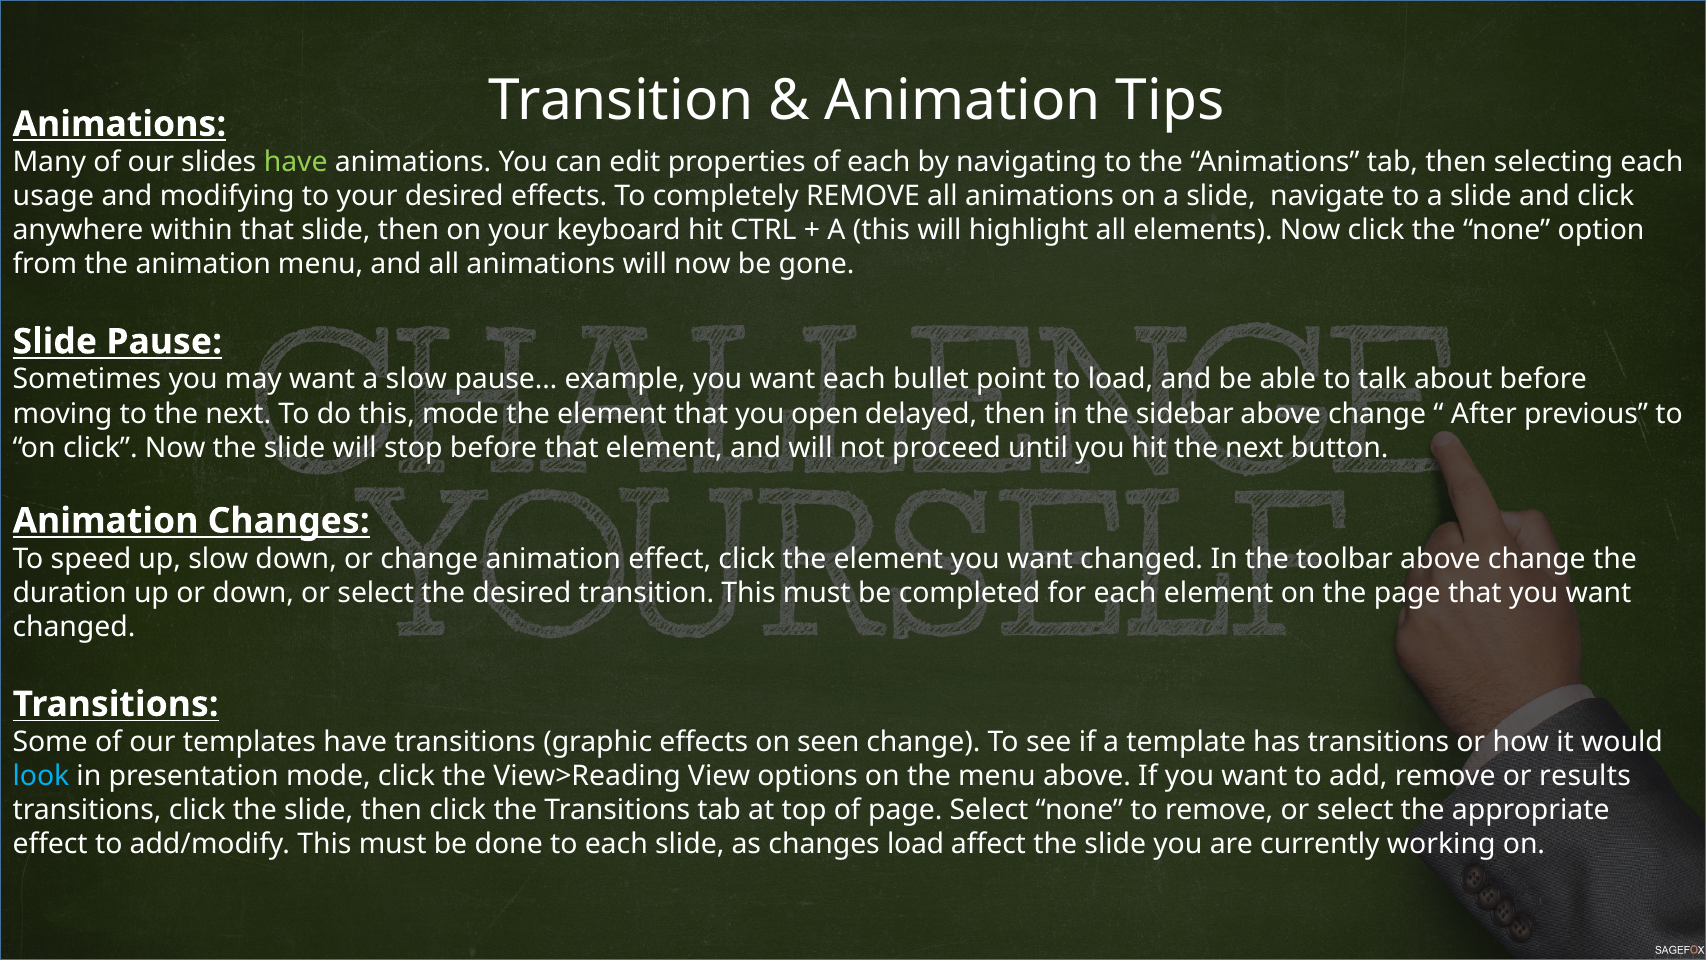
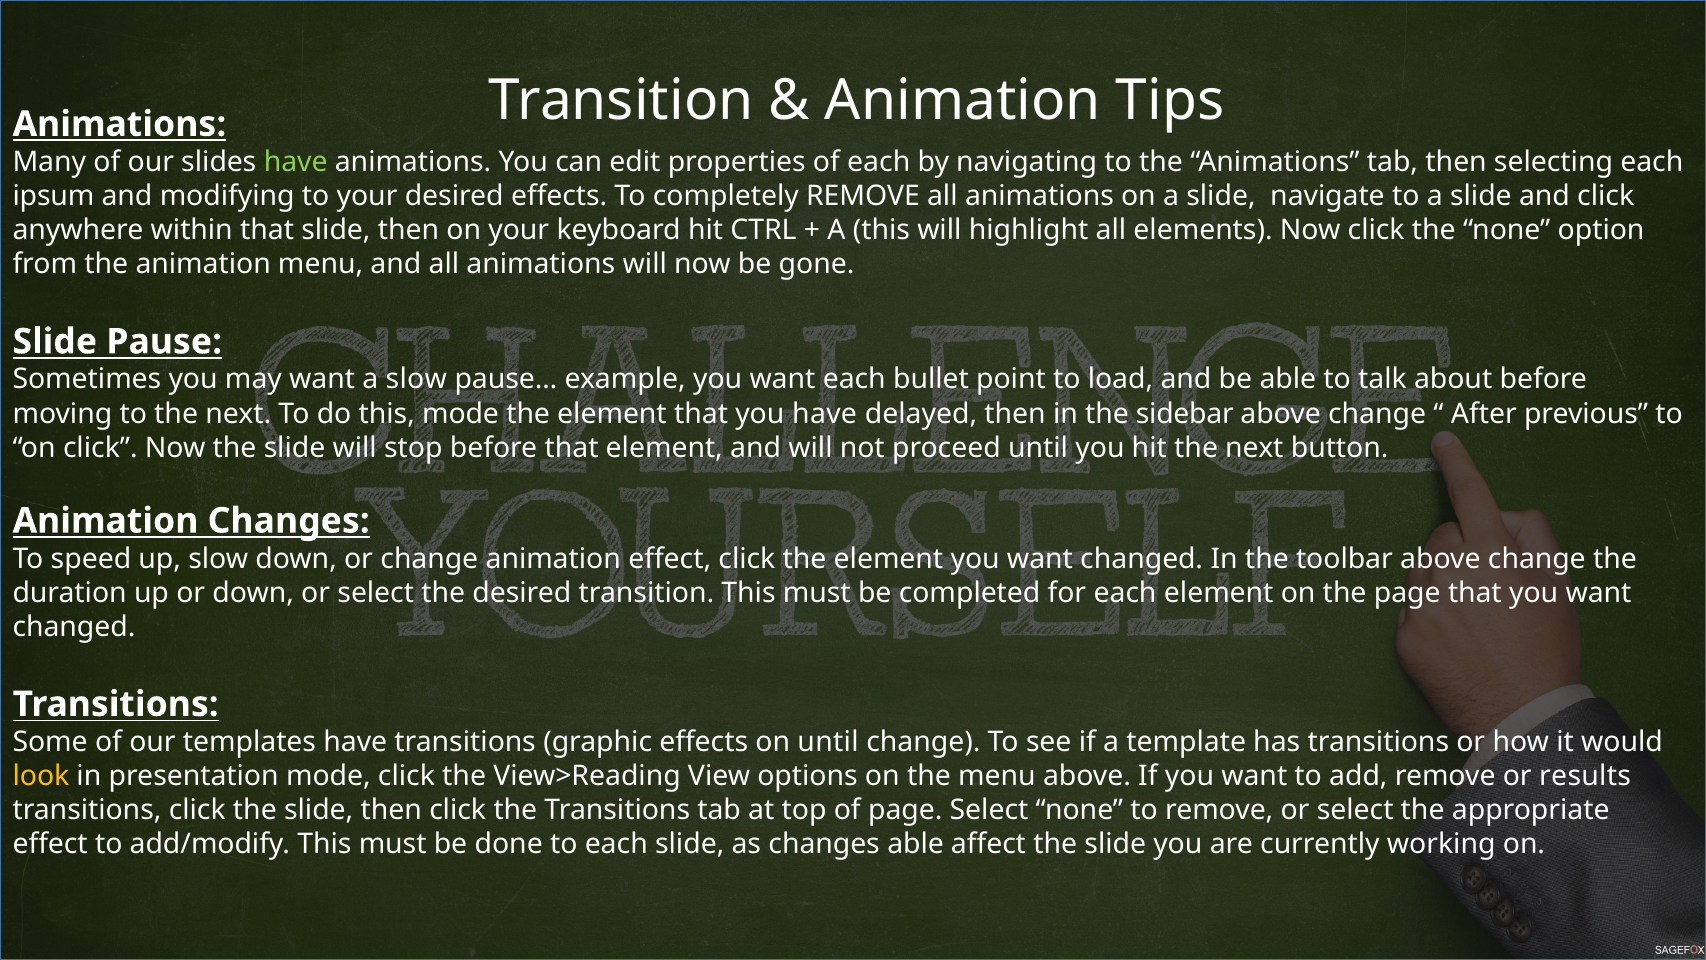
usage: usage -> ipsum
you open: open -> have
on seen: seen -> until
look colour: light blue -> yellow
changes load: load -> able
